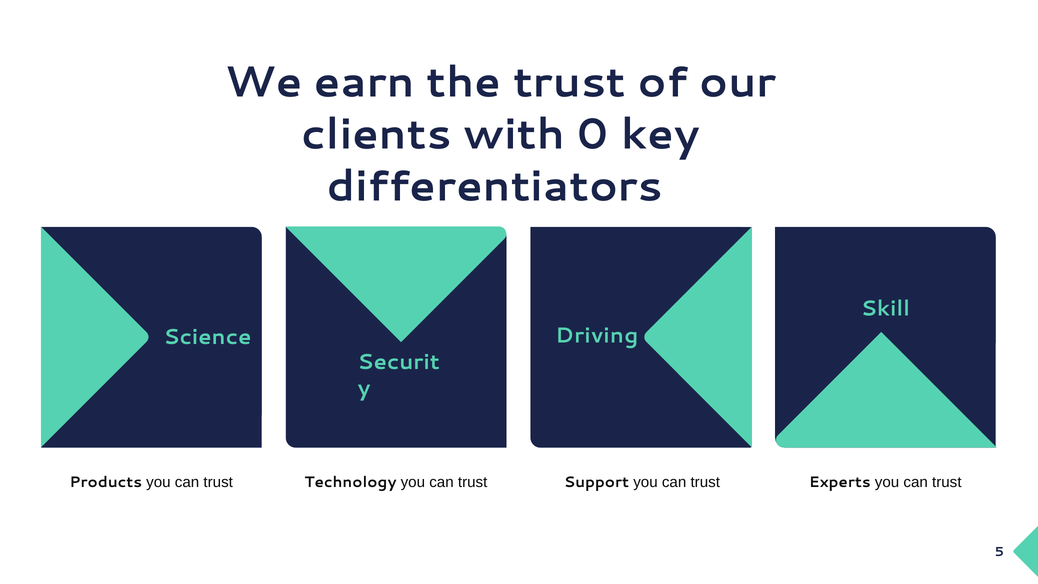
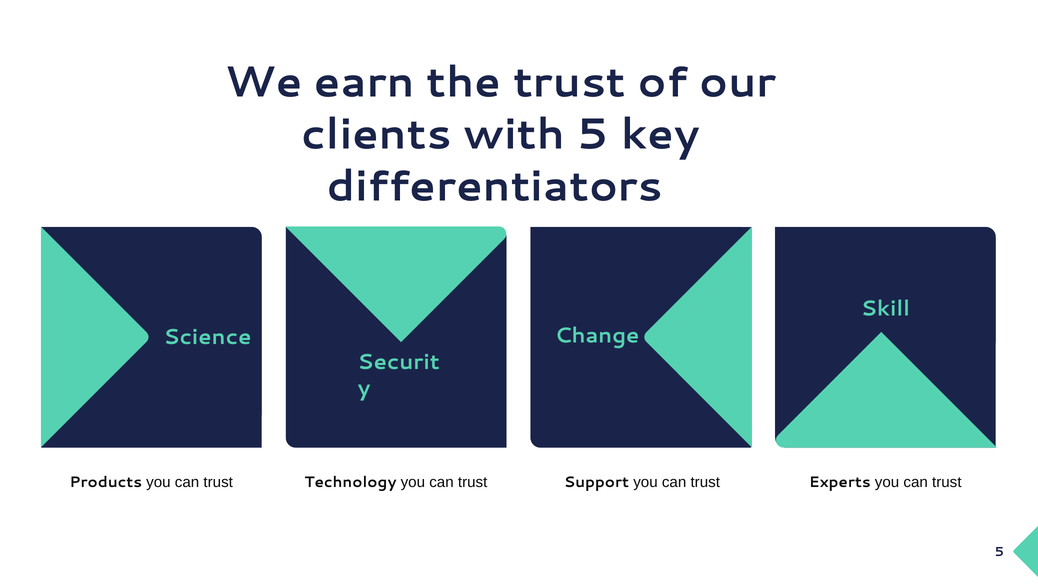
with 0: 0 -> 5
Driving: Driving -> Change
